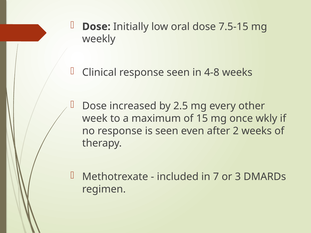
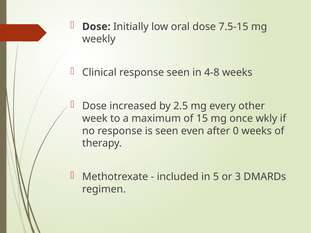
2: 2 -> 0
7: 7 -> 5
